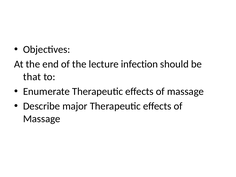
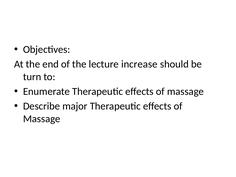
infection: infection -> increase
that: that -> turn
